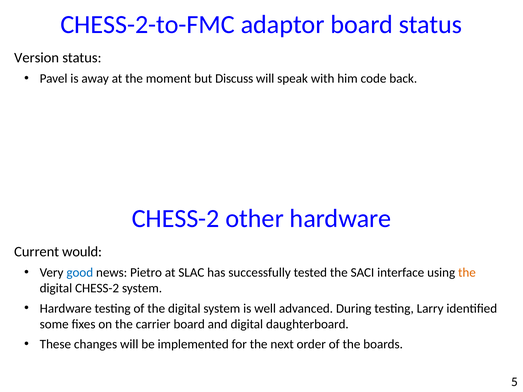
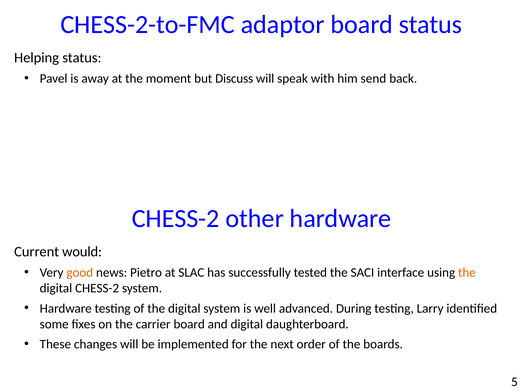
Version: Version -> Helping
code: code -> send
good colour: blue -> orange
